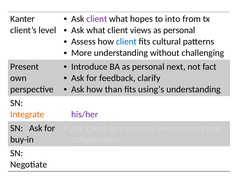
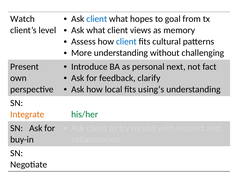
client at (97, 19) colour: purple -> blue
to into: into -> goal
Kanter: Kanter -> Watch
views as personal: personal -> memory
than: than -> local
his/her colour: purple -> green
